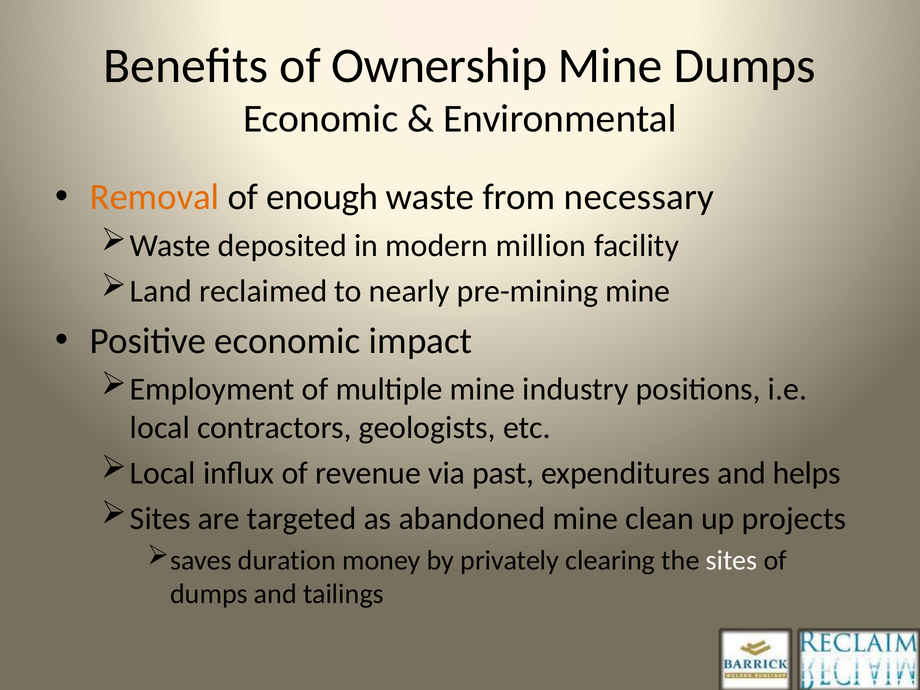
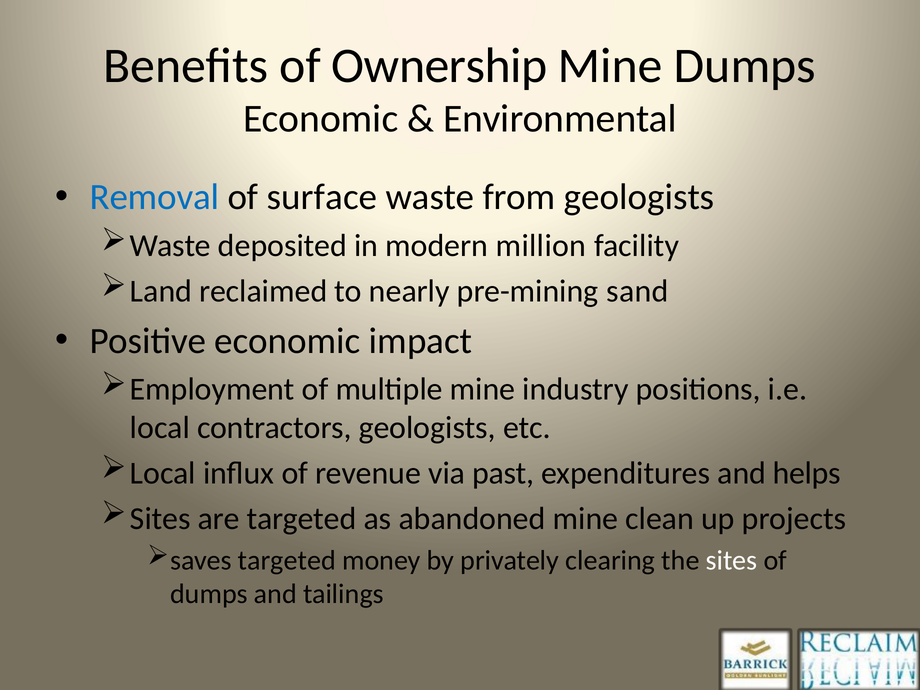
Removal colour: orange -> blue
enough: enough -> surface
from necessary: necessary -> geologists
pre-mining mine: mine -> sand
saves duration: duration -> targeted
